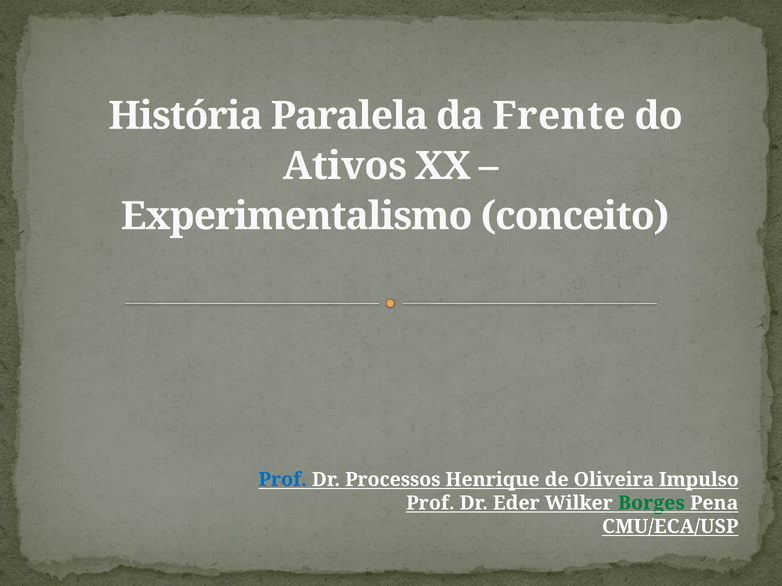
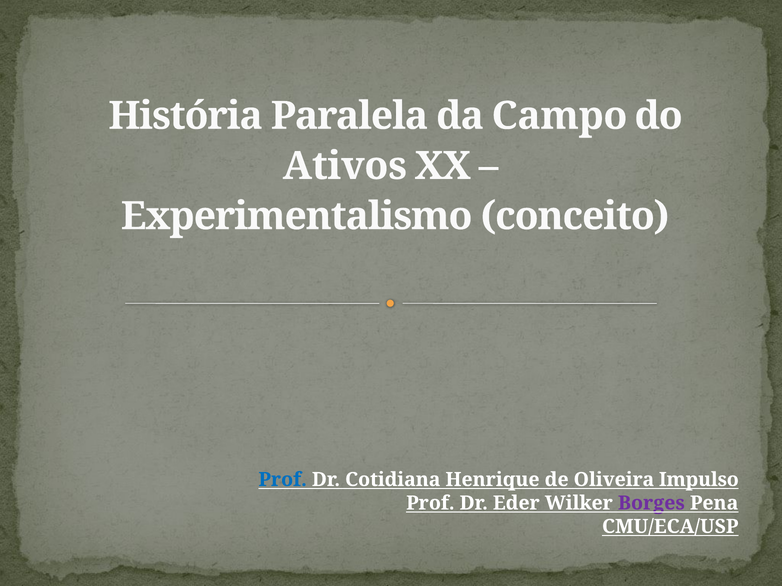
Frente: Frente -> Campo
Processos: Processos -> Cotidiana
Borges colour: green -> purple
